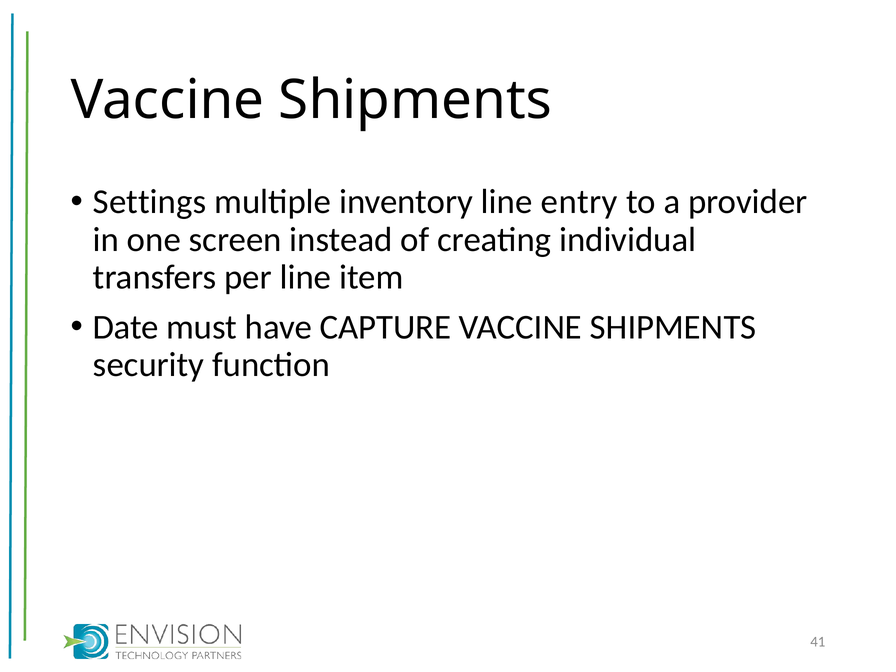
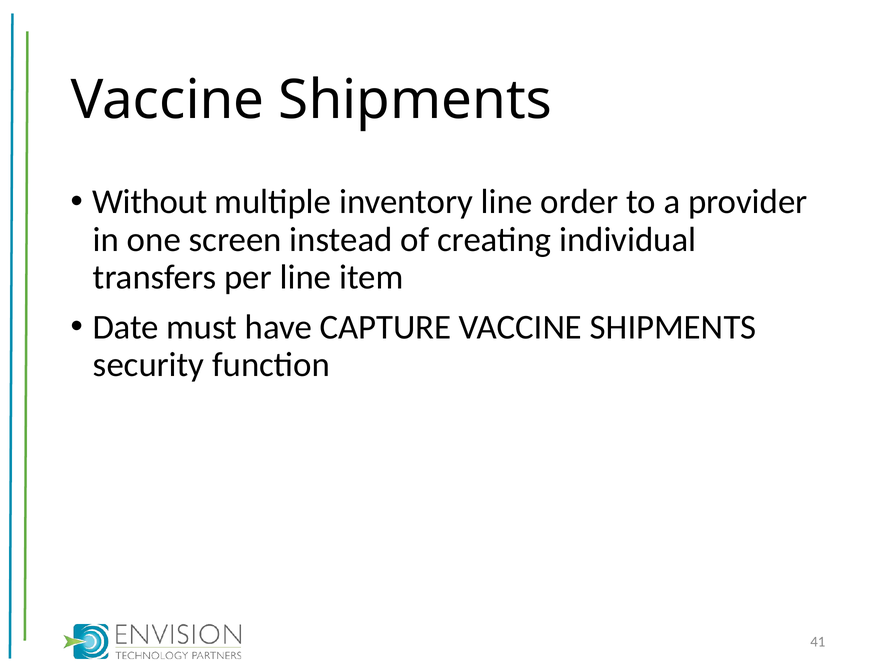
Settings: Settings -> Without
entry: entry -> order
